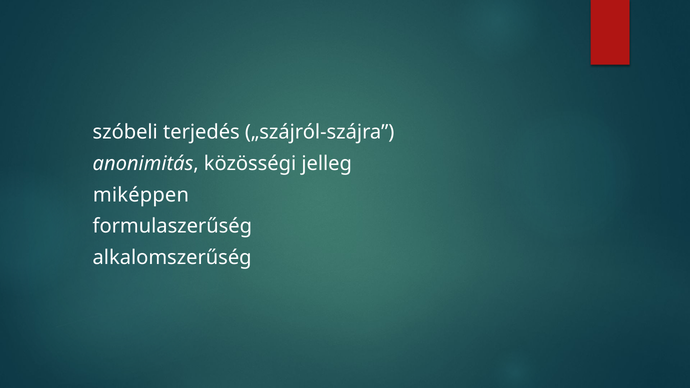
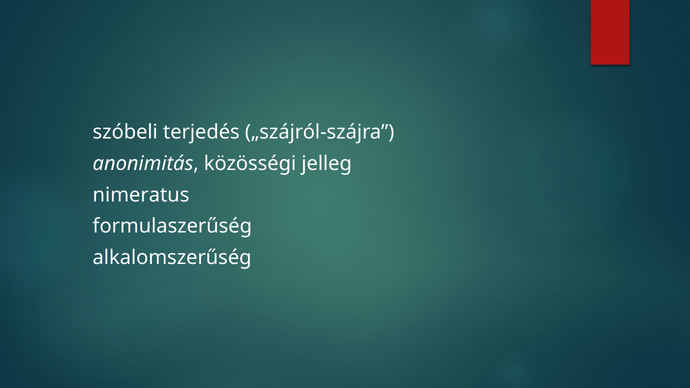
miképpen: miképpen -> nimeratus
